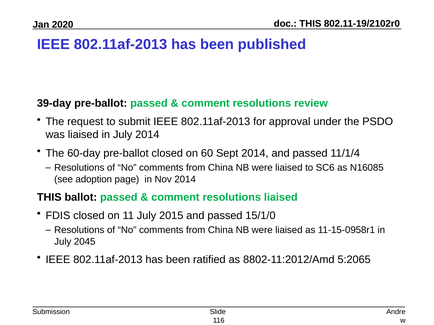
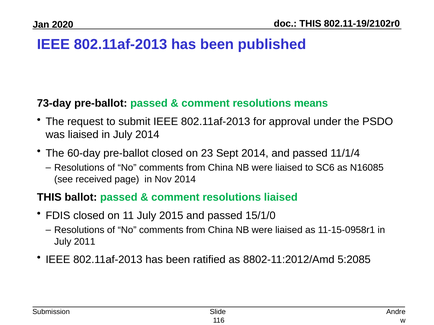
39-day: 39-day -> 73-day
review: review -> means
60: 60 -> 23
adoption: adoption -> received
2045: 2045 -> 2011
5:2065: 5:2065 -> 5:2085
